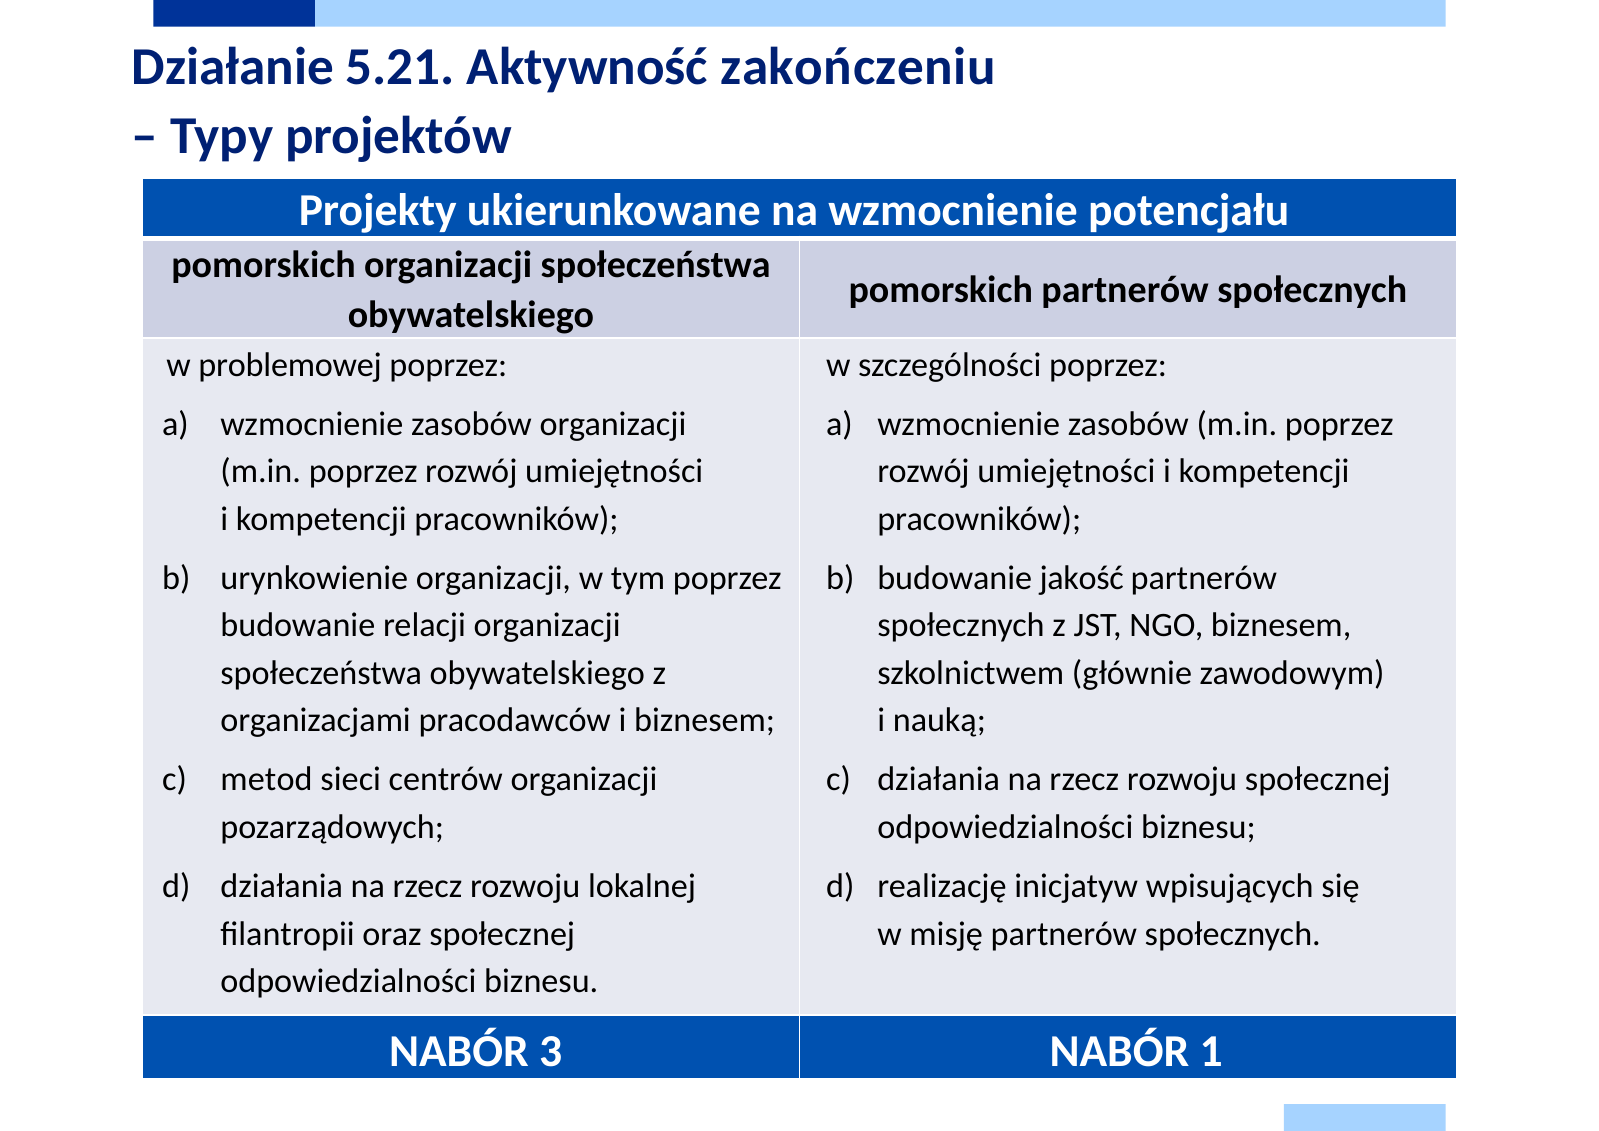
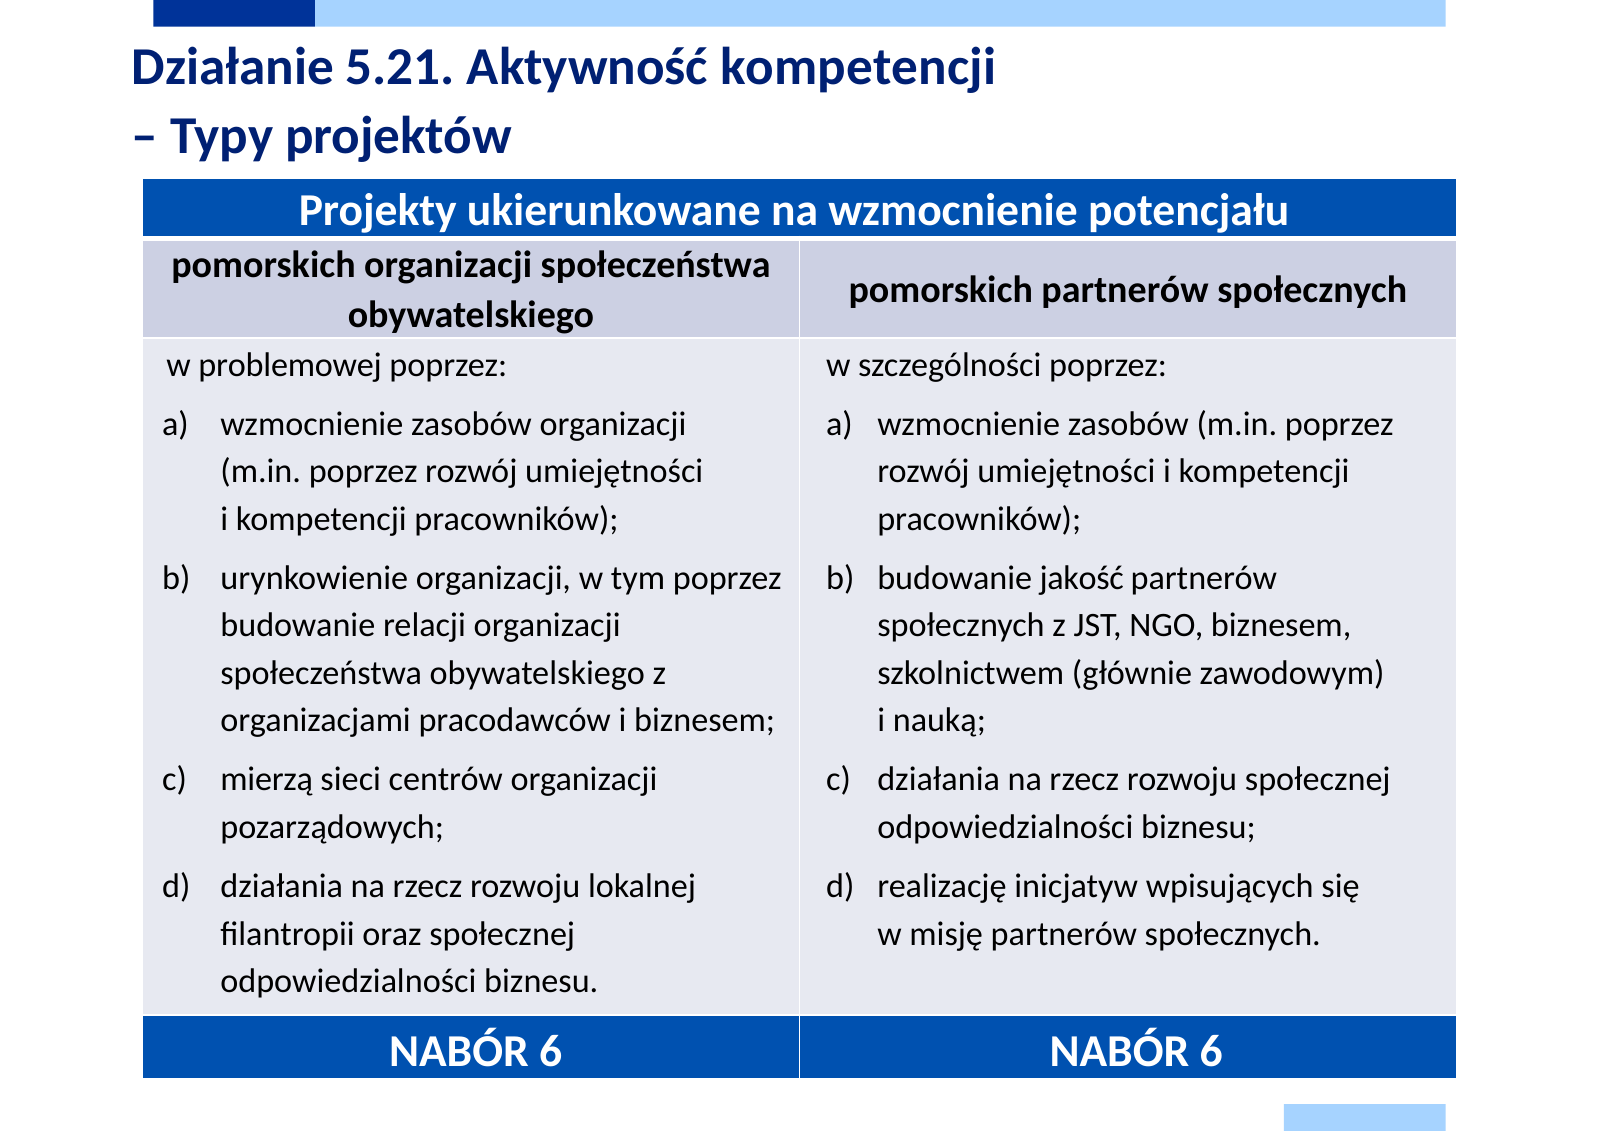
Aktywność zakończeniu: zakończeniu -> kompetencji
metod: metod -> mierzą
3 at (551, 1051): 3 -> 6
1 at (1211, 1051): 1 -> 6
